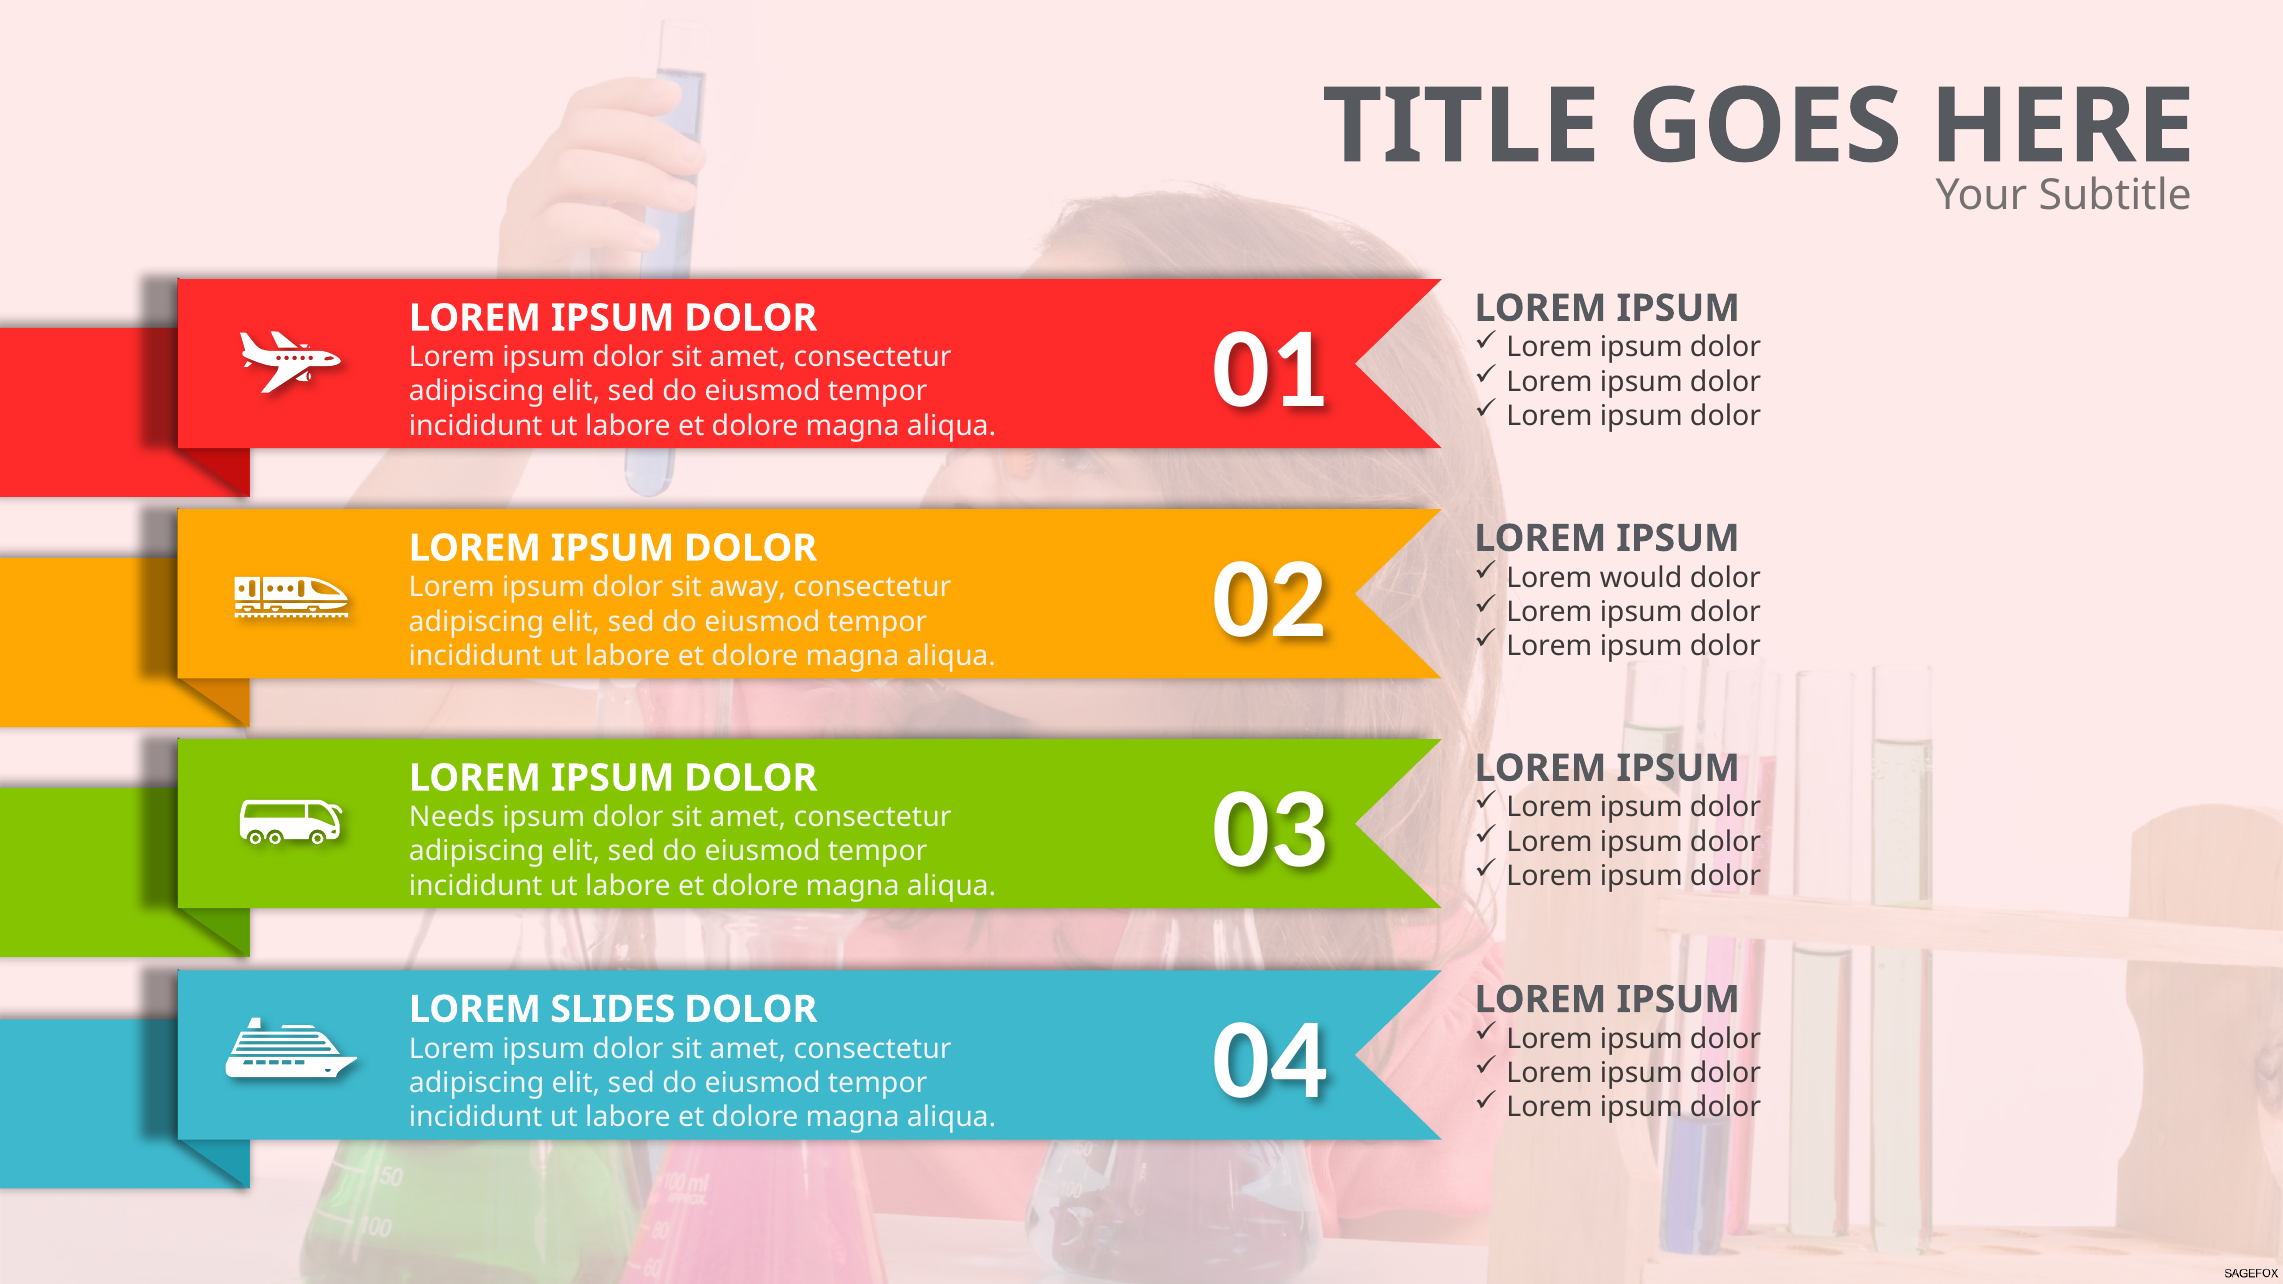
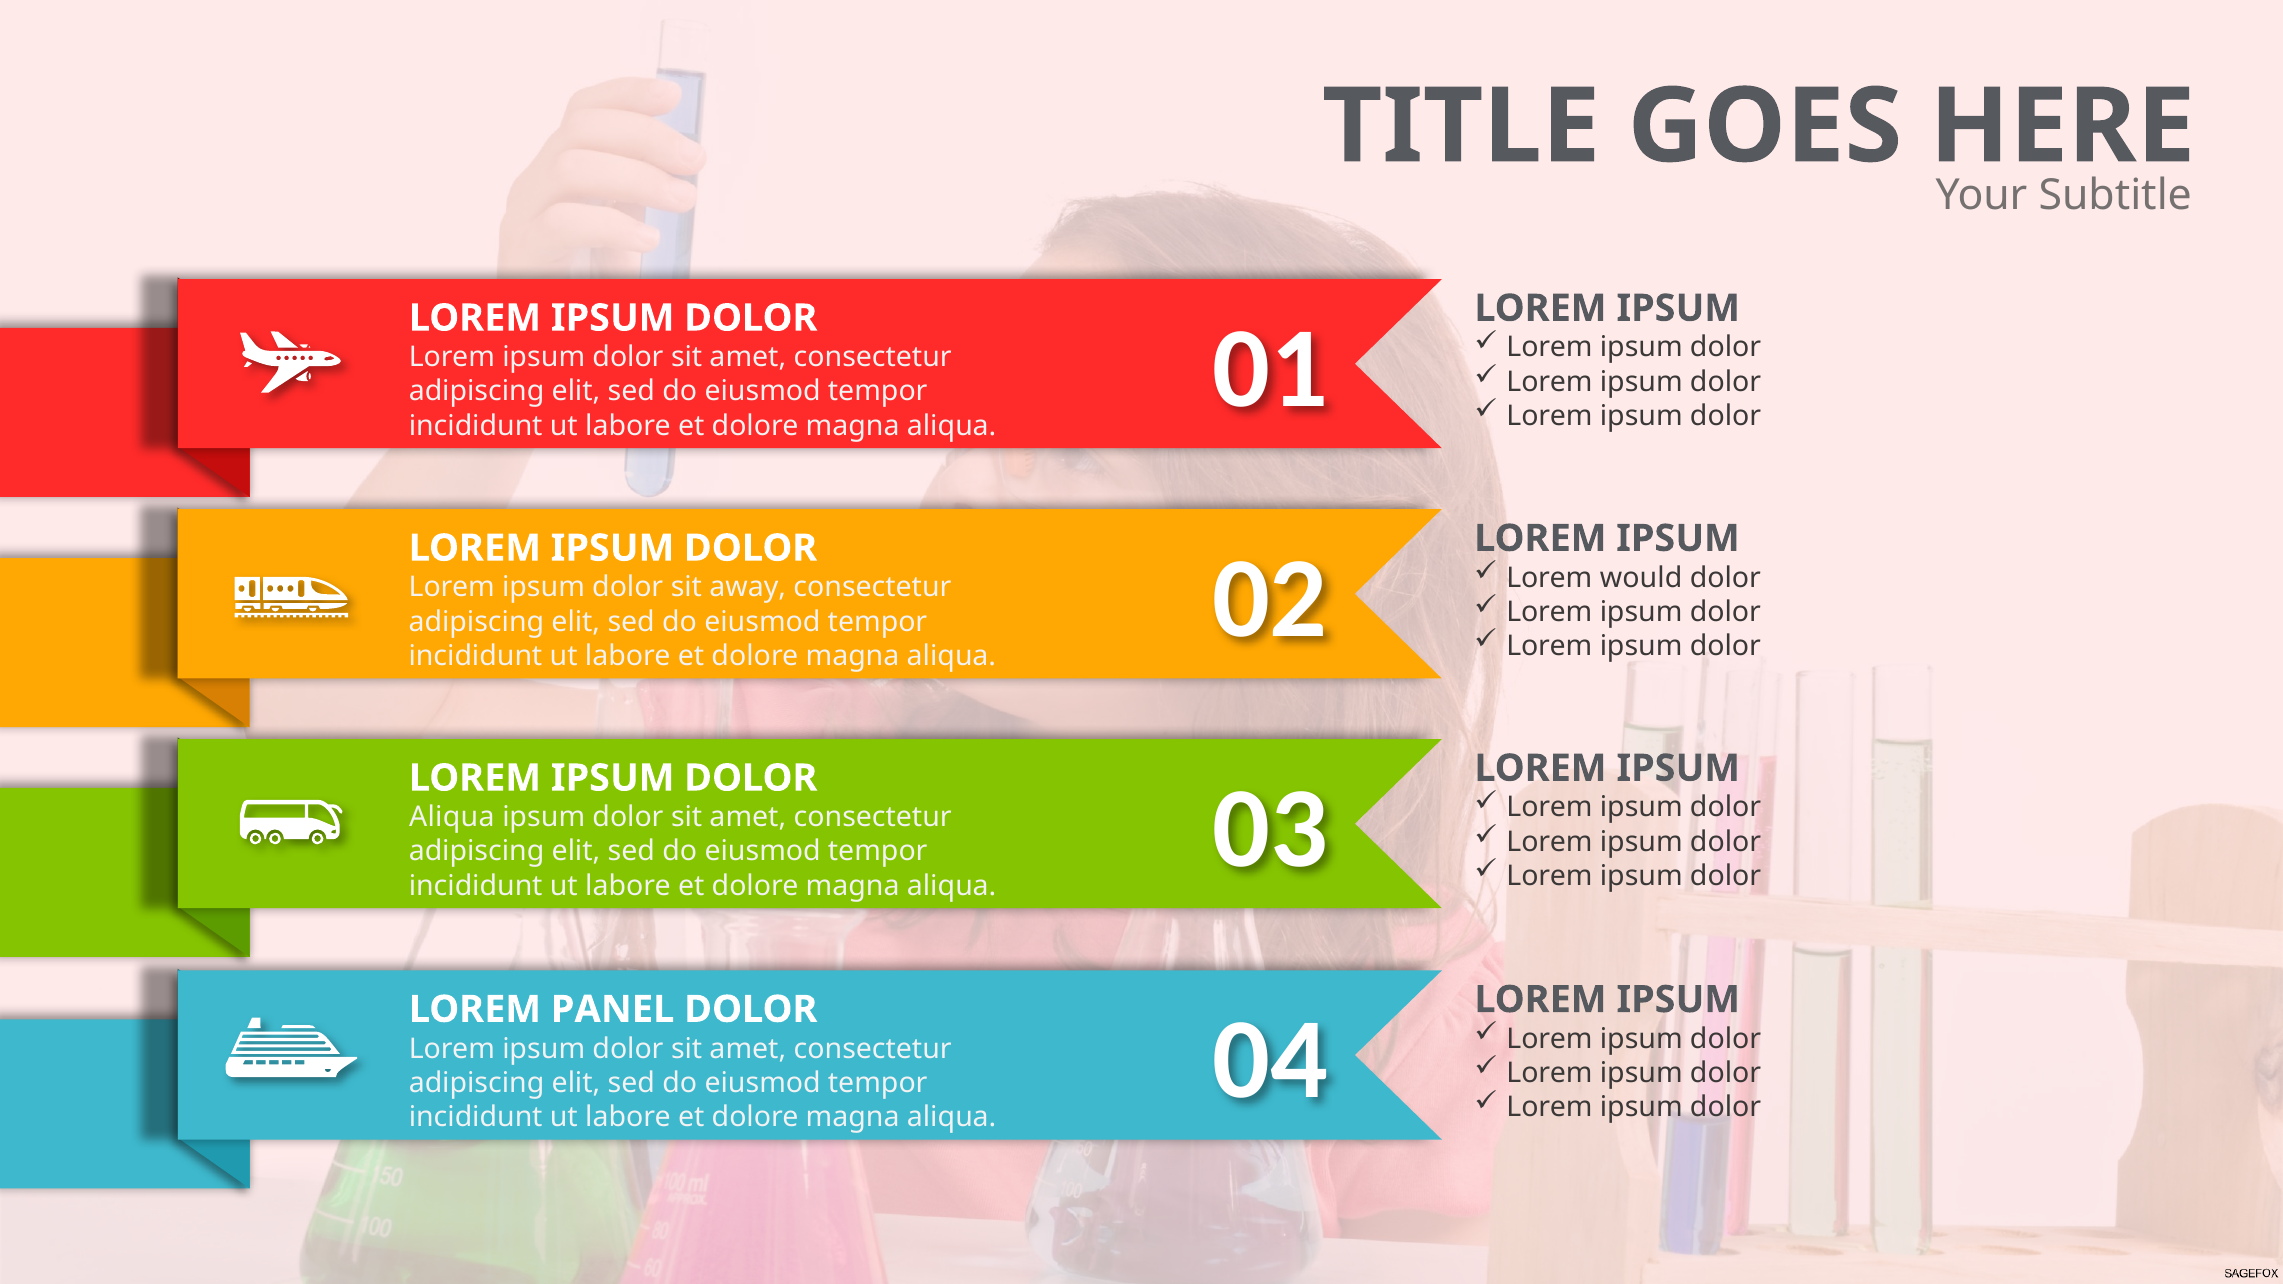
Needs at (452, 817): Needs -> Aliqua
SLIDES: SLIDES -> PANEL
